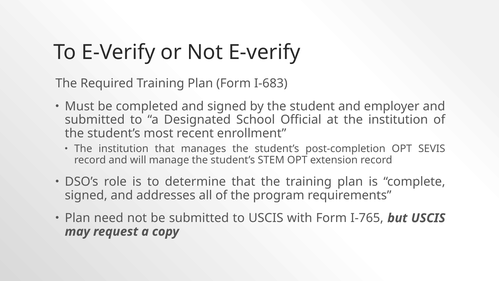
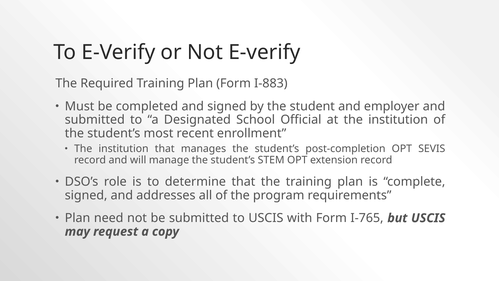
I-683: I-683 -> I-883
